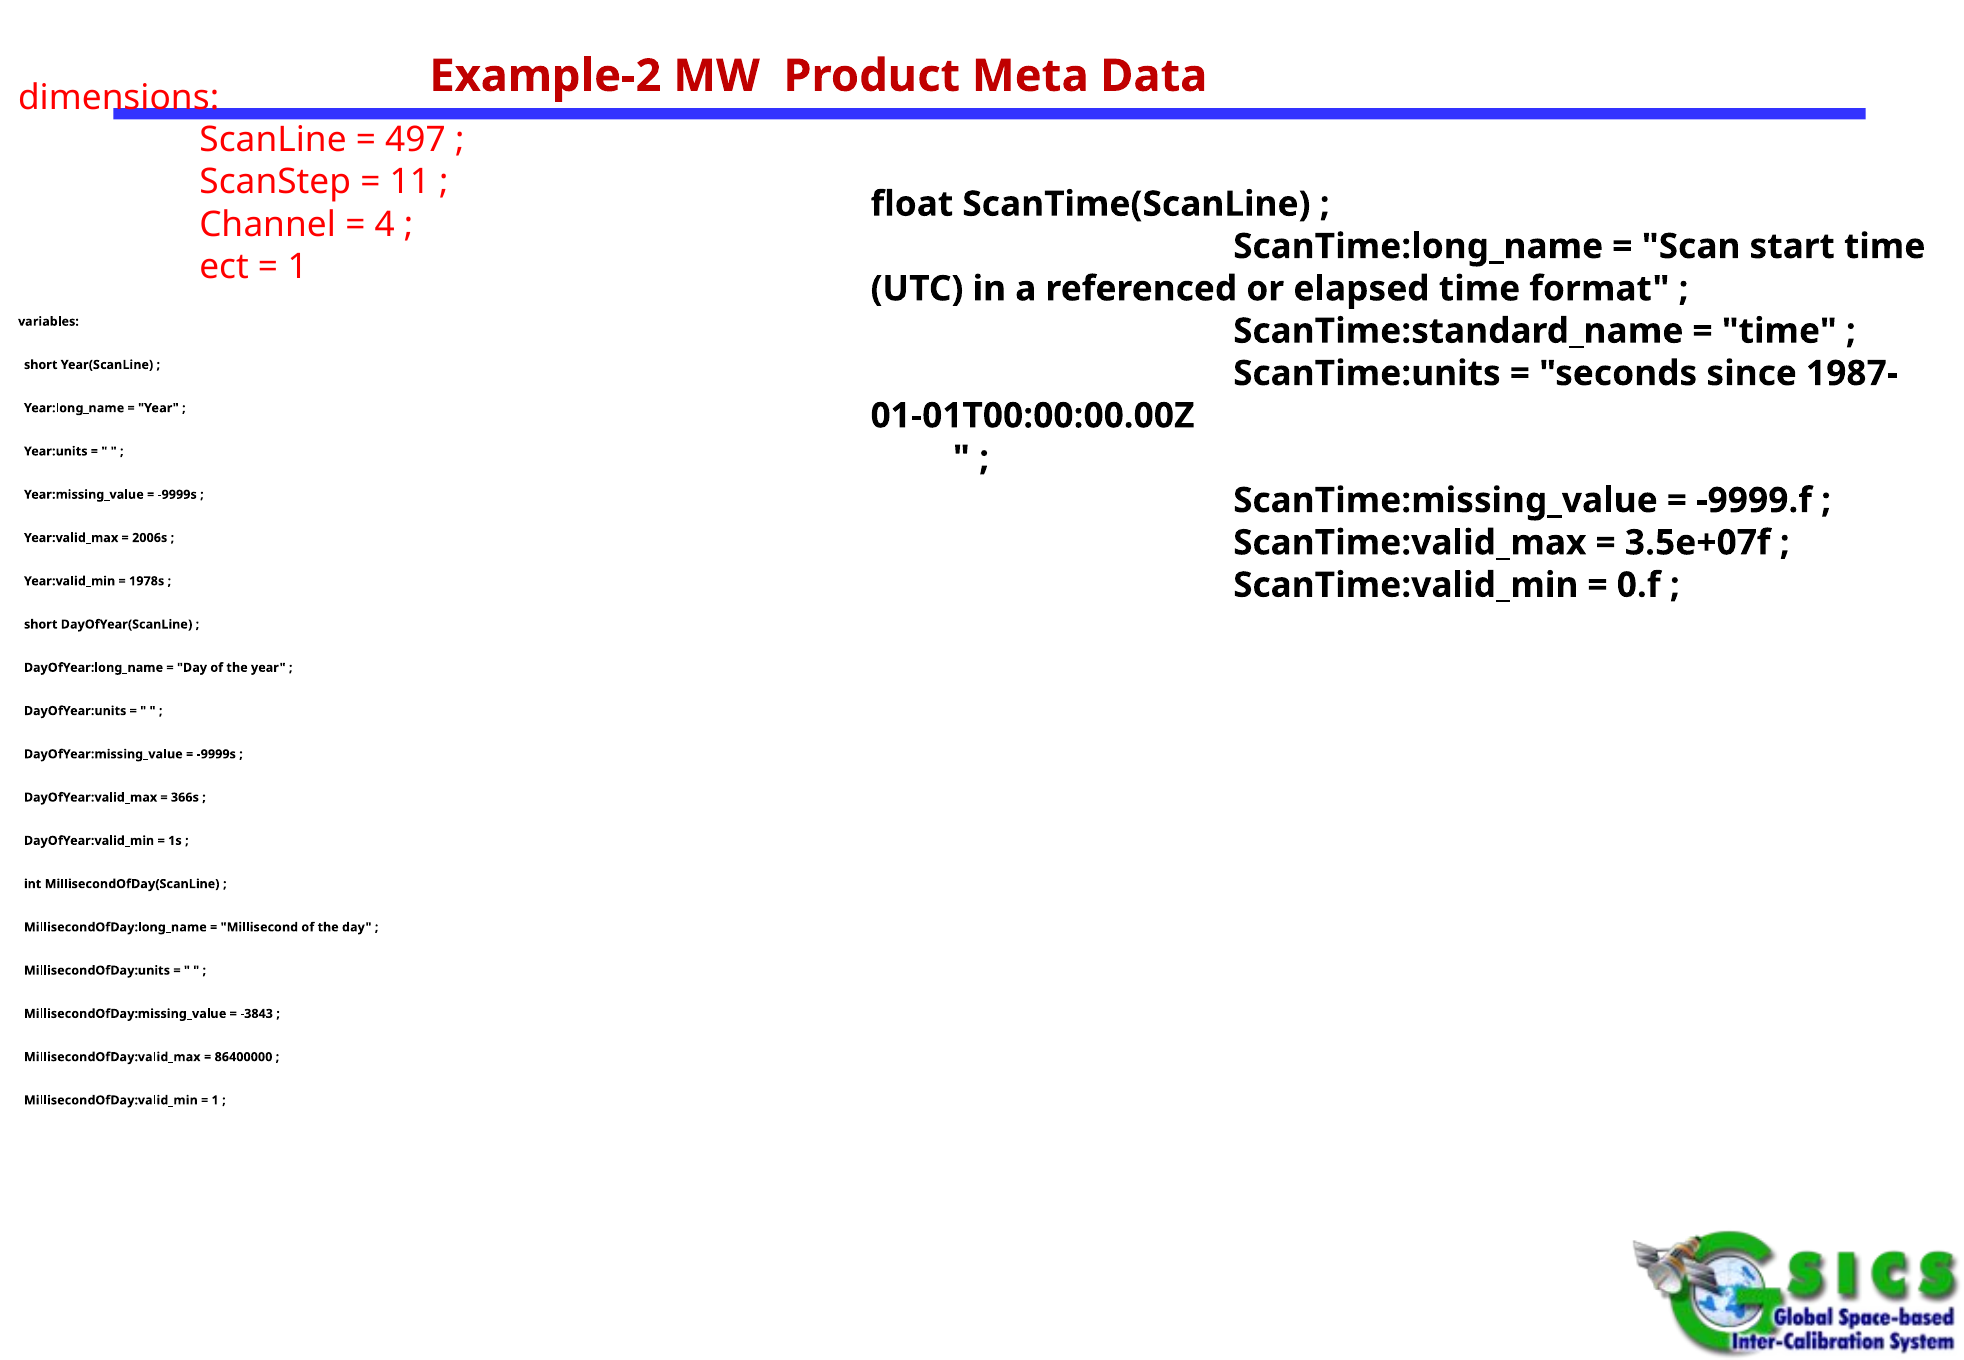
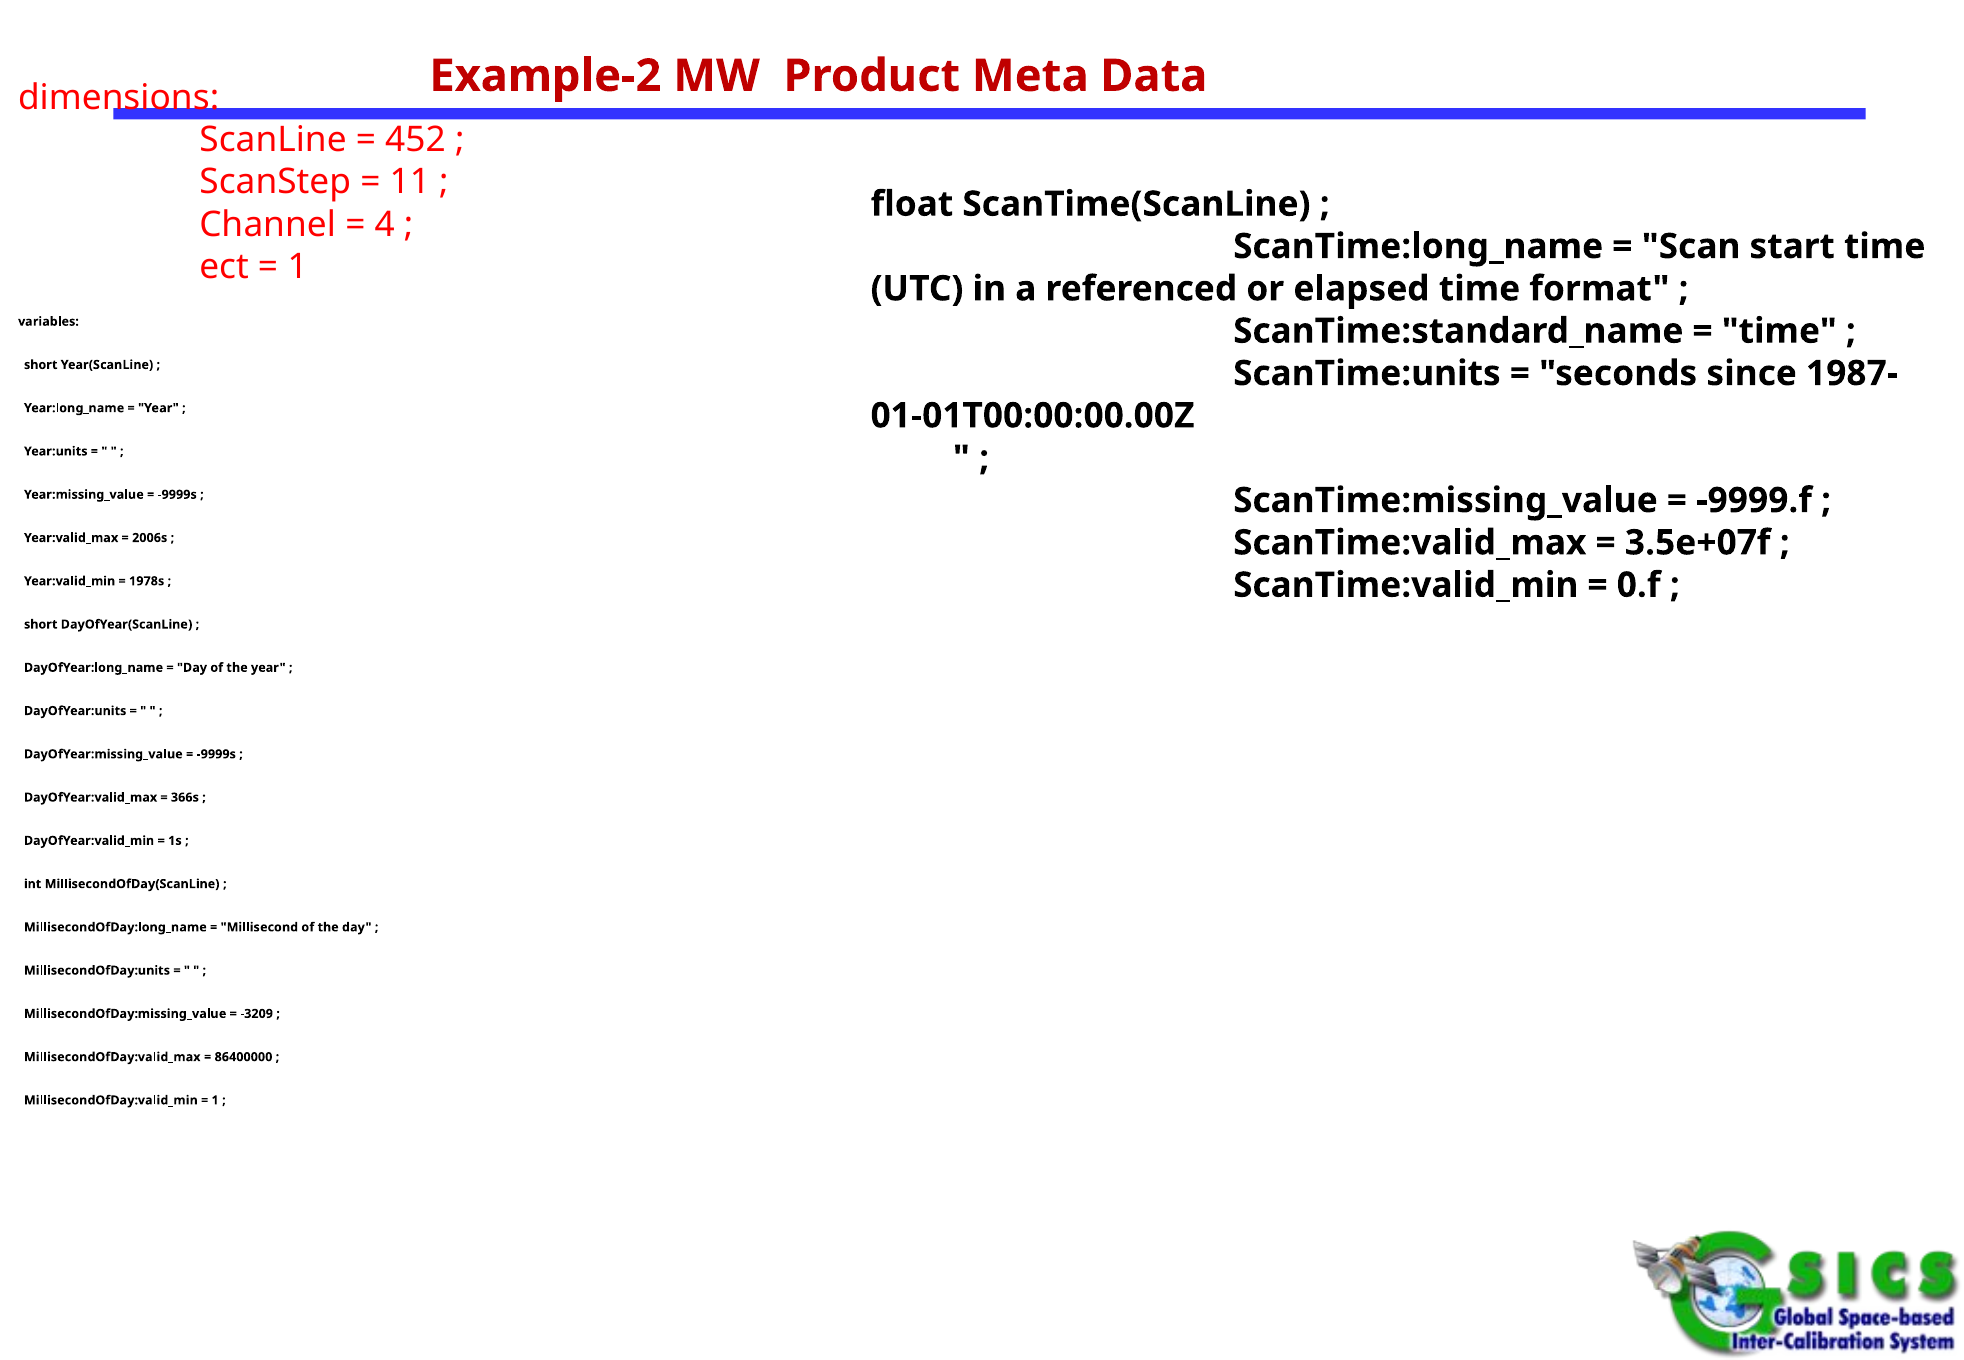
497: 497 -> 452
-3843: -3843 -> -3209
